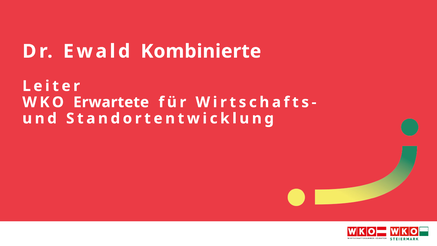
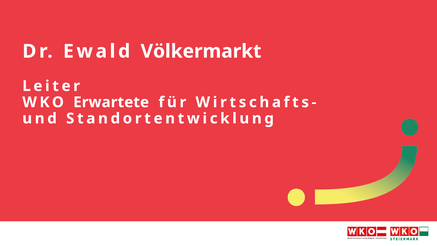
Kombinierte: Kombinierte -> Völkermarkt
